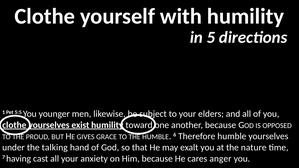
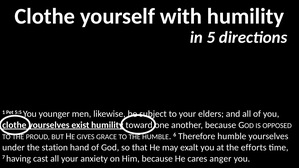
talking: talking -> station
nature: nature -> efforts
